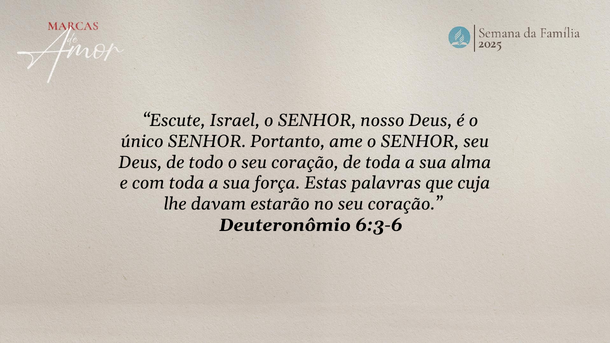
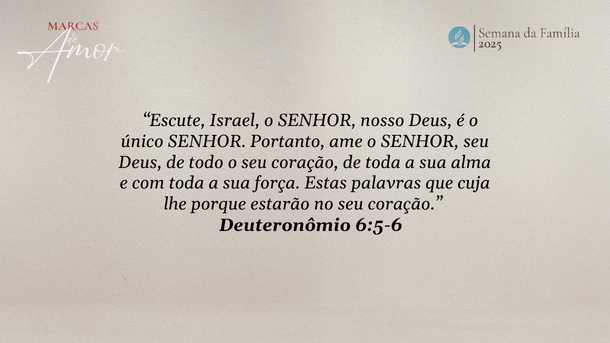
davam: davam -> porque
6:3-6: 6:3-6 -> 6:5-6
